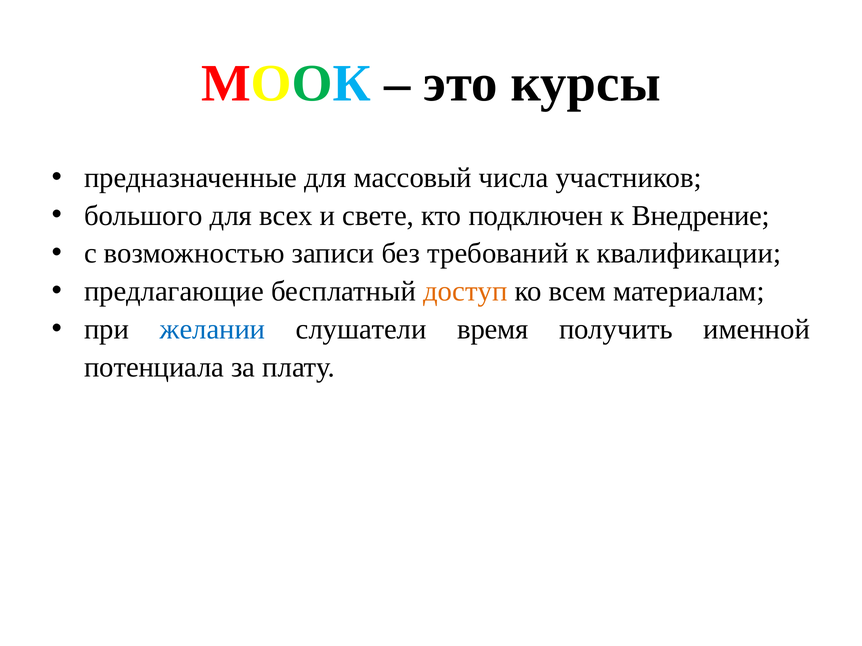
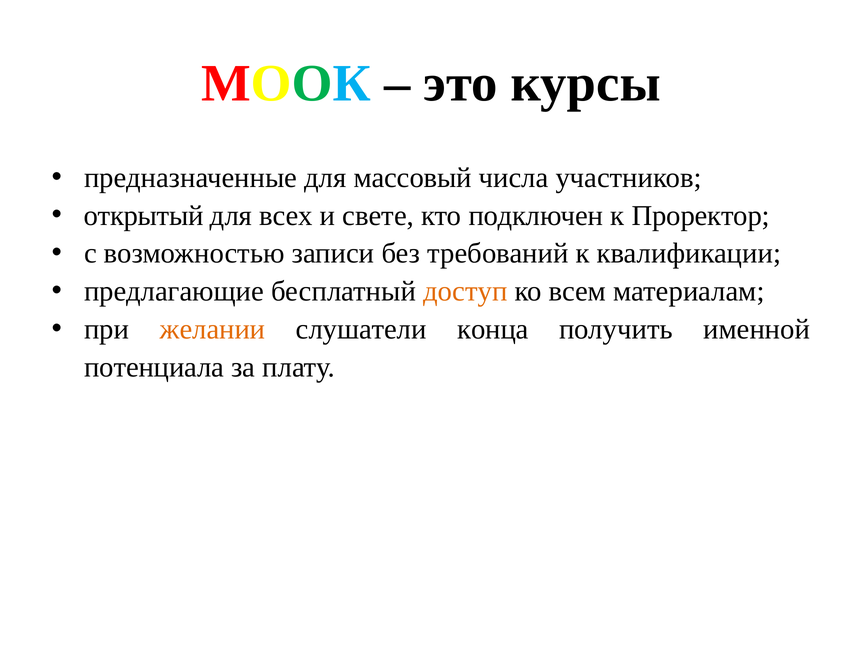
большого: большого -> открытый
Внедрение: Внедрение -> Проректор
желании colour: blue -> orange
время: время -> конца
